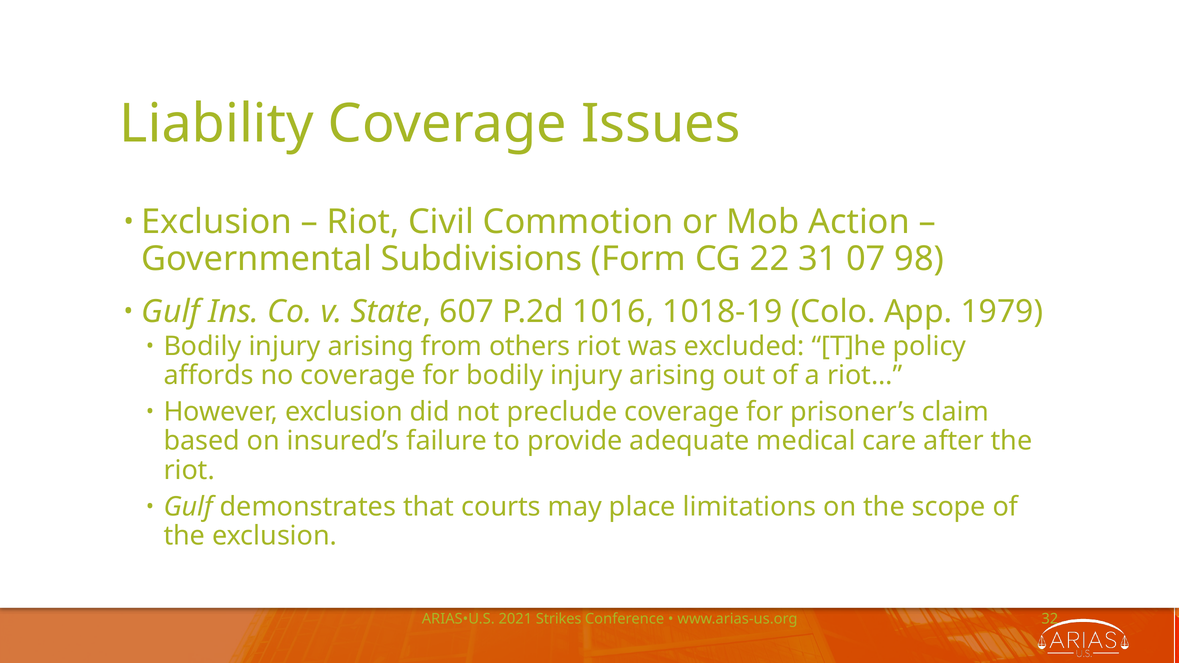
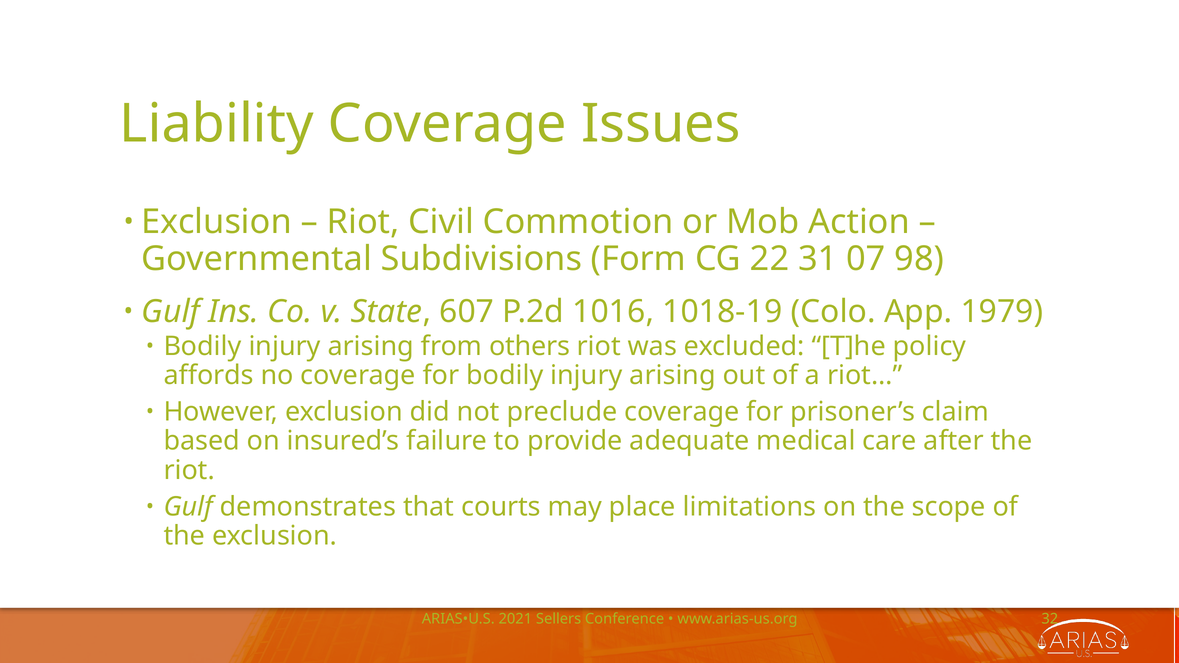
Strikes: Strikes -> Sellers
